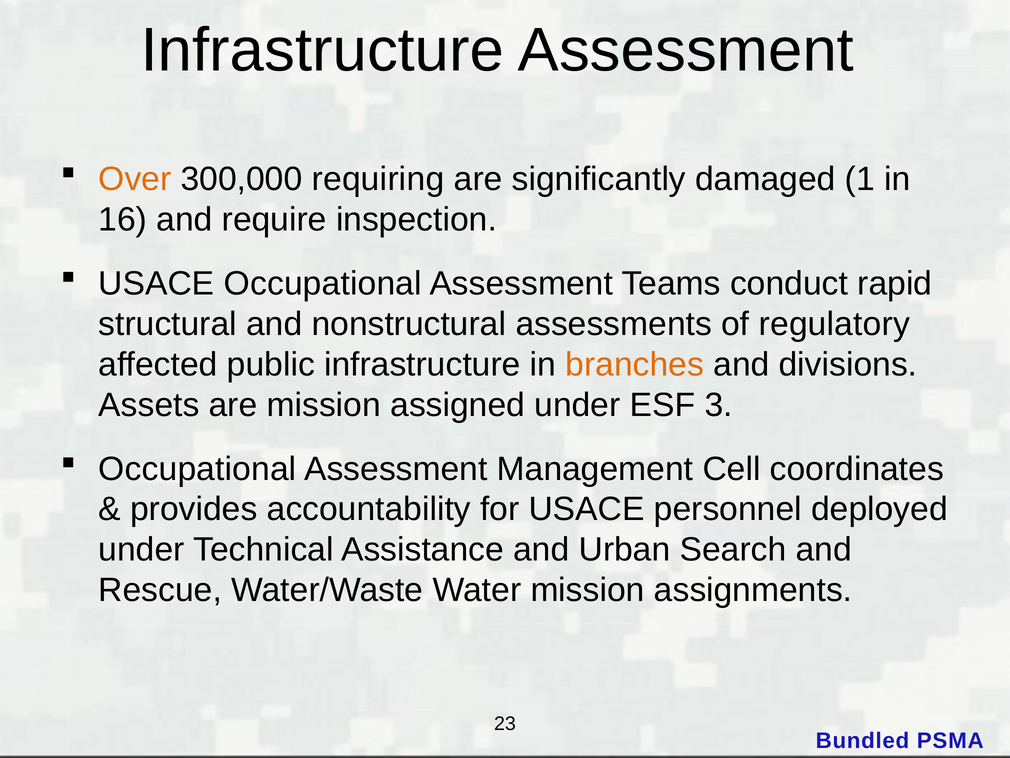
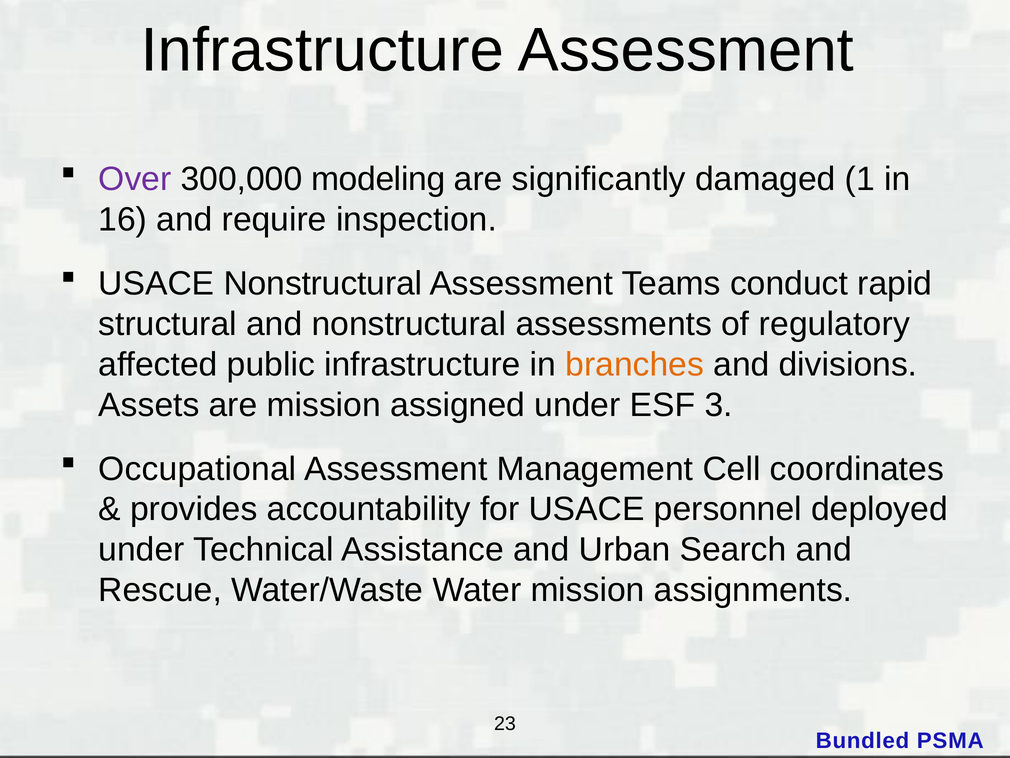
Over colour: orange -> purple
requiring: requiring -> modeling
USACE Occupational: Occupational -> Nonstructural
